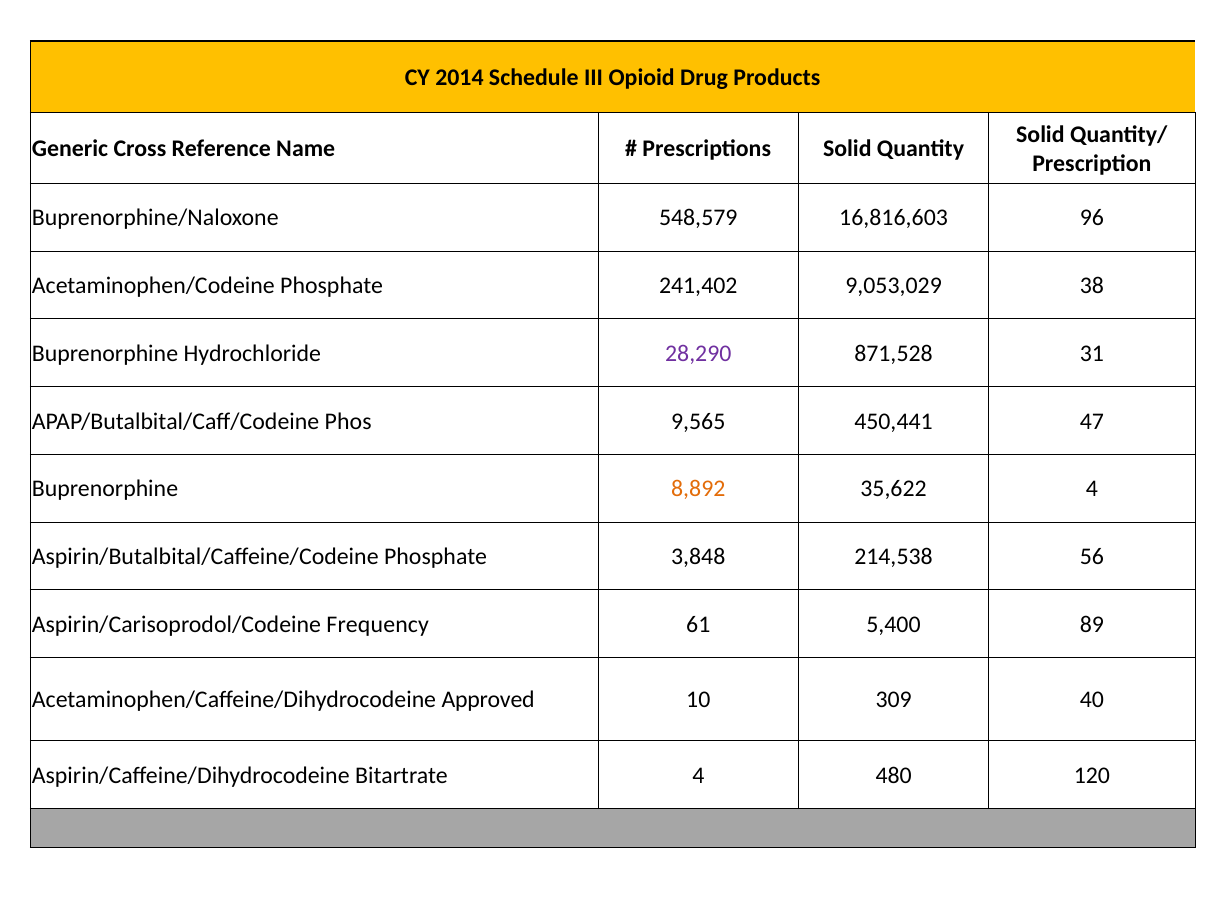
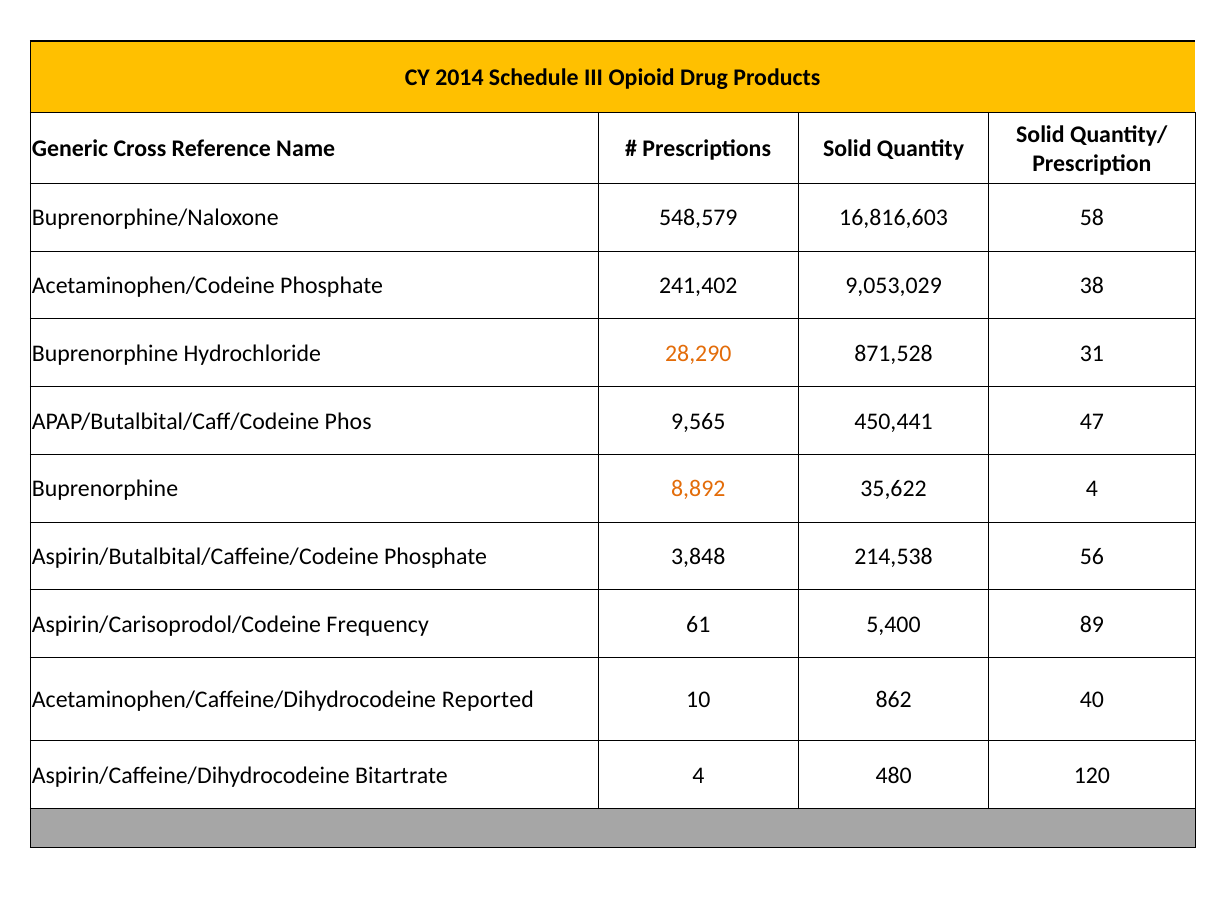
96: 96 -> 58
28,290 colour: purple -> orange
Approved: Approved -> Reported
309: 309 -> 862
